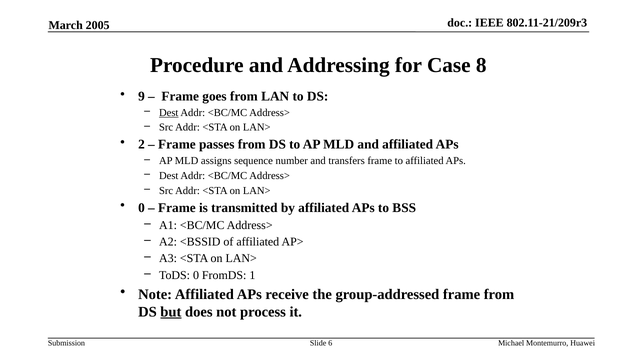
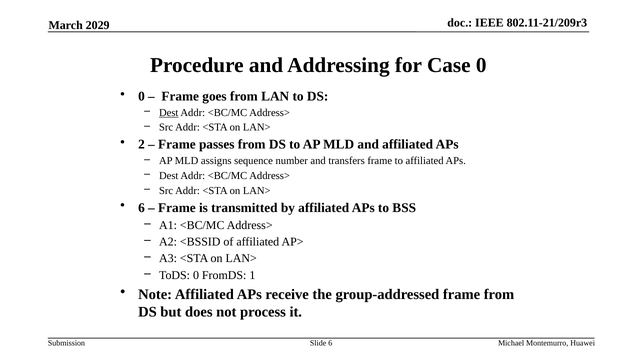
2005: 2005 -> 2029
Case 8: 8 -> 0
9 at (142, 96): 9 -> 0
0 at (142, 208): 0 -> 6
but underline: present -> none
